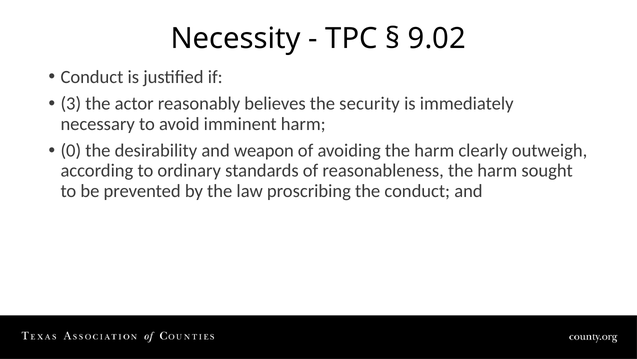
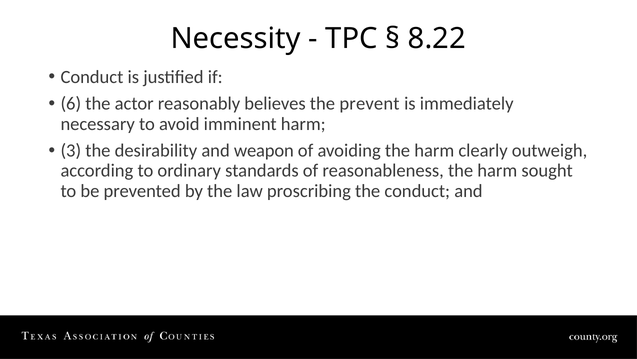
9.02: 9.02 -> 8.22
3: 3 -> 6
security: security -> prevent
0: 0 -> 3
